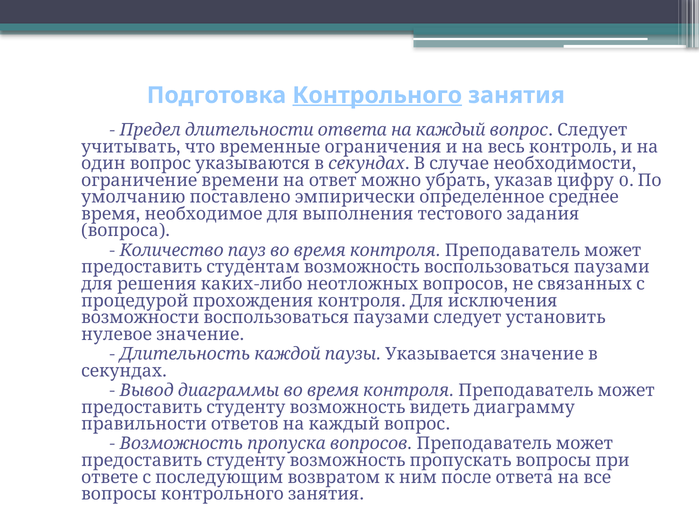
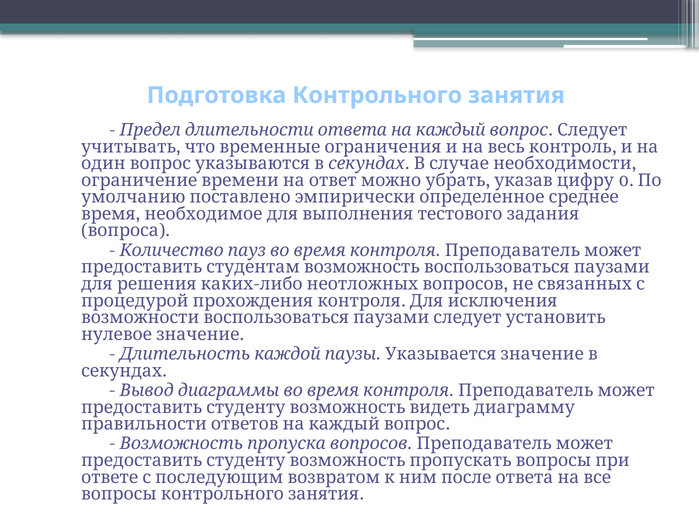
Контрольного underline: present -> none
